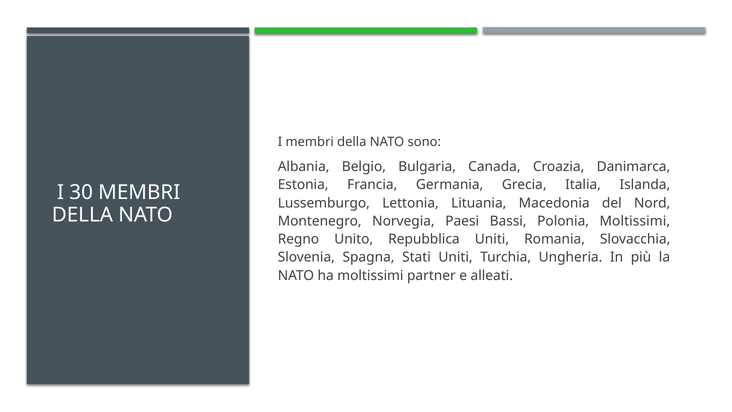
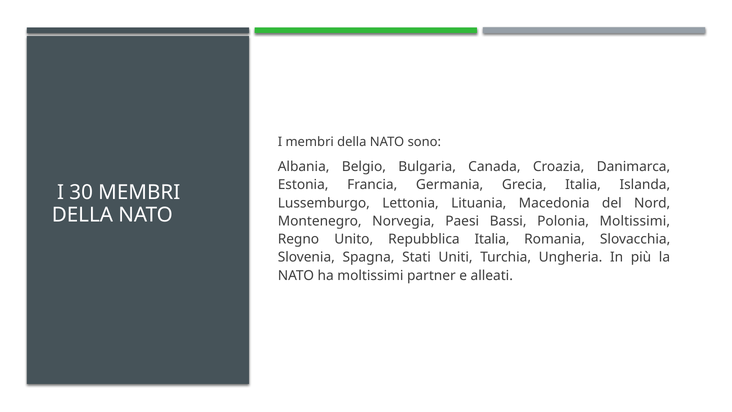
Repubblica Uniti: Uniti -> Italia
